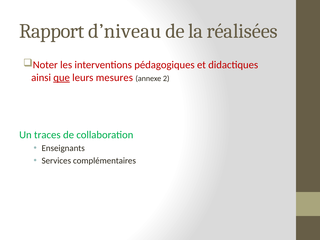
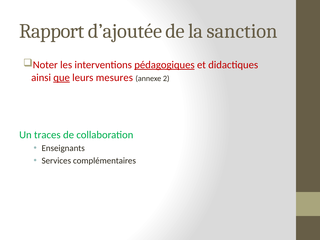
d’niveau: d’niveau -> d’ajoutée
réalisées: réalisées -> sanction
pédagogiques underline: none -> present
